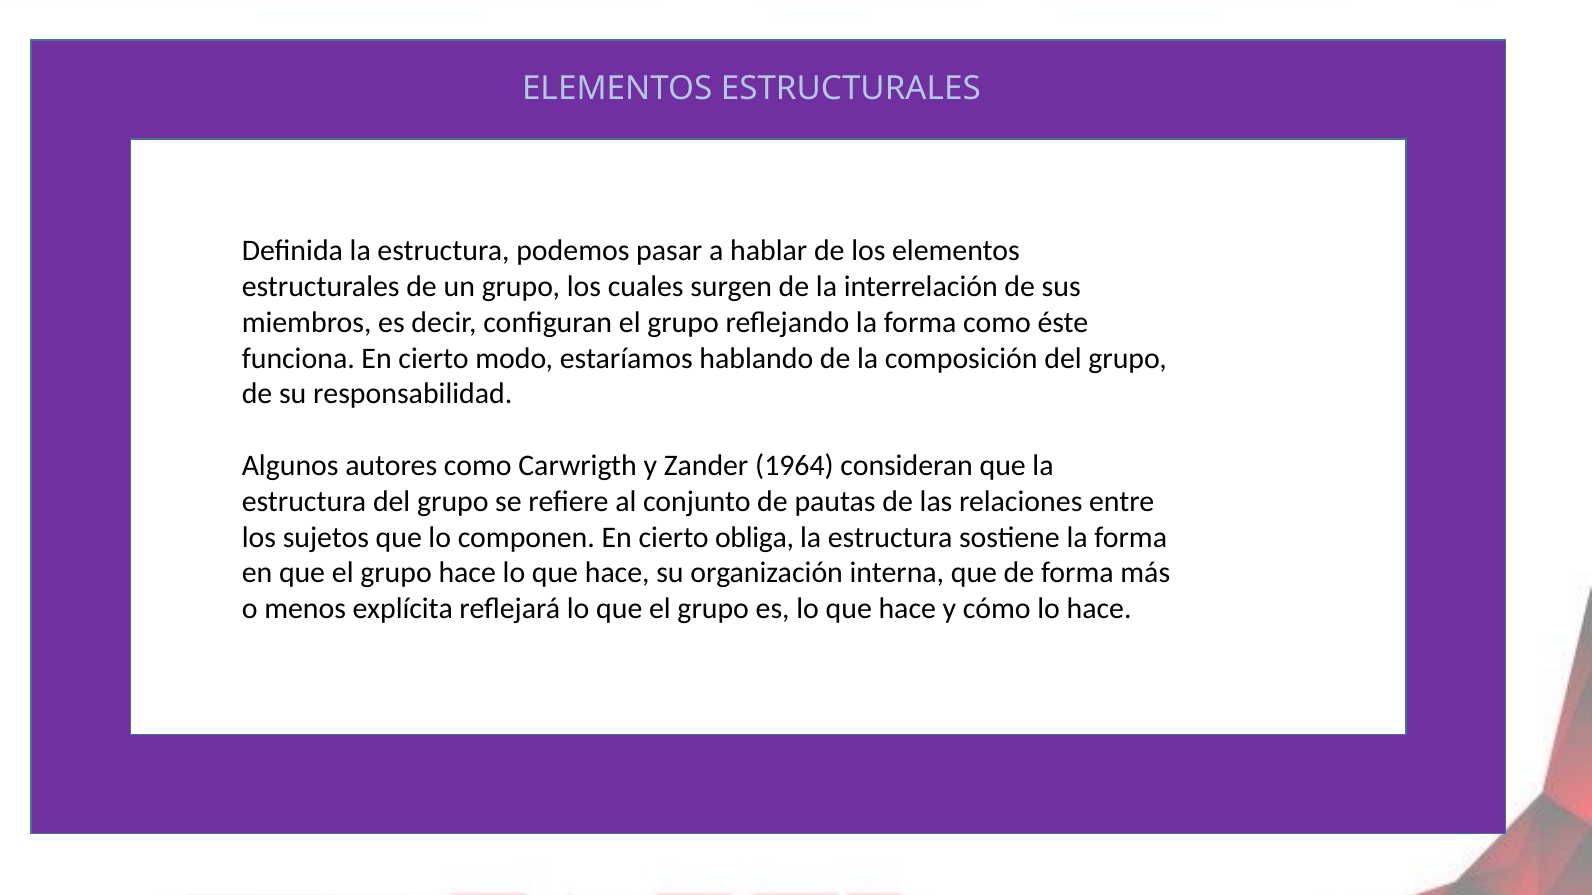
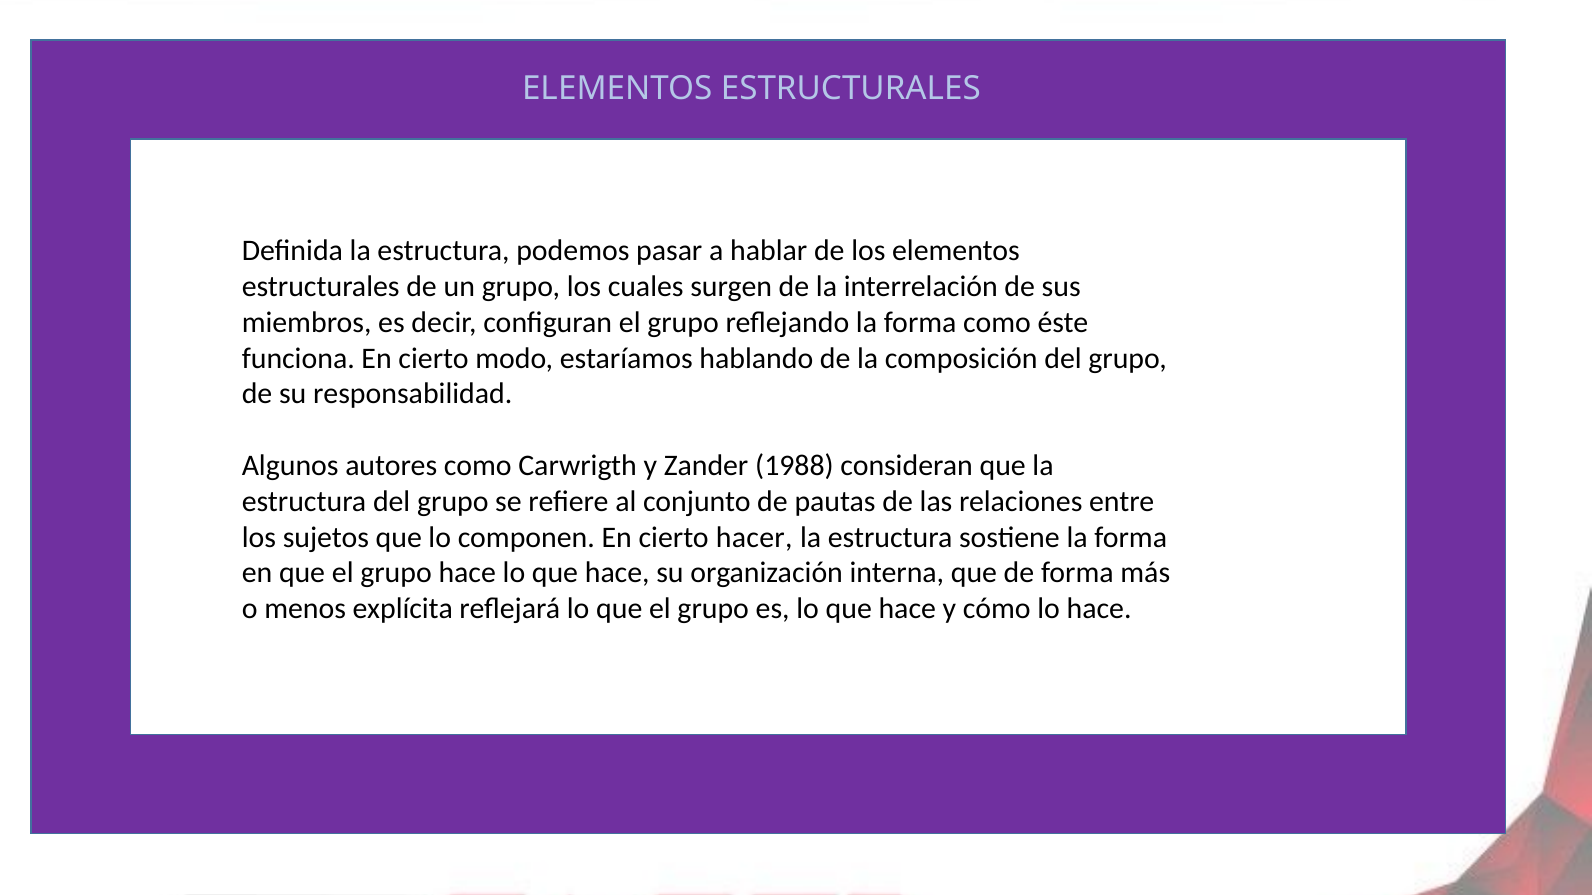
1964: 1964 -> 1988
obliga: obliga -> hacer
